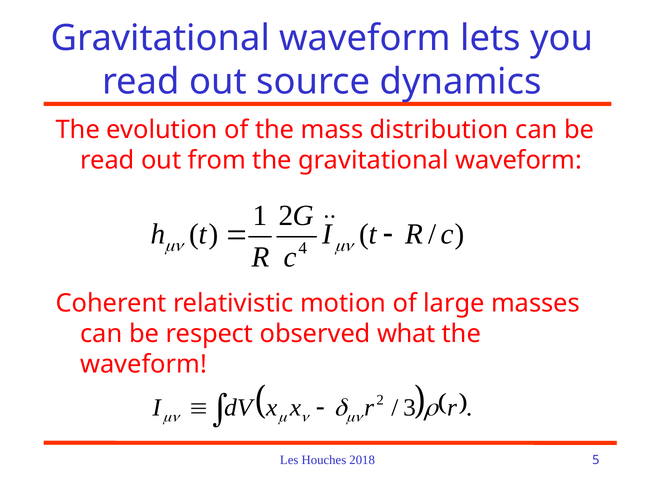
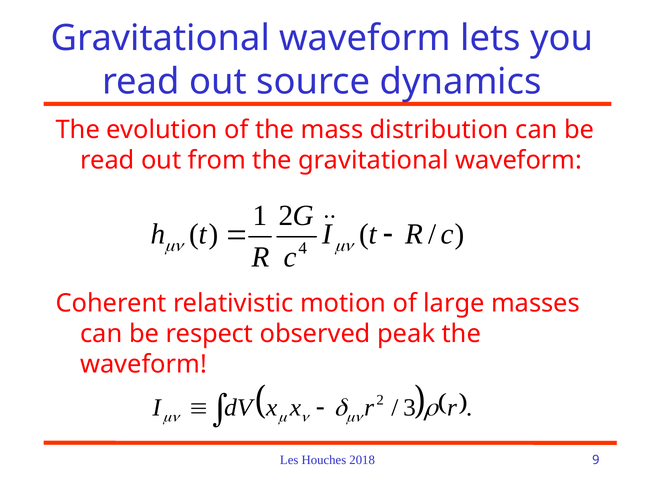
what: what -> peak
5: 5 -> 9
